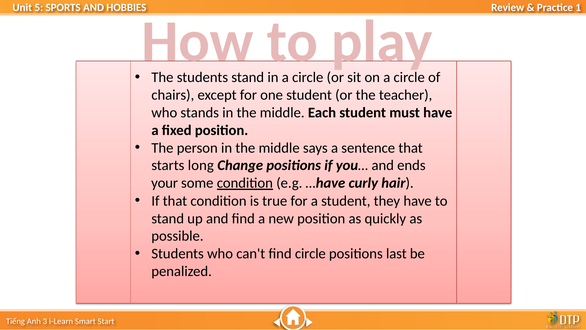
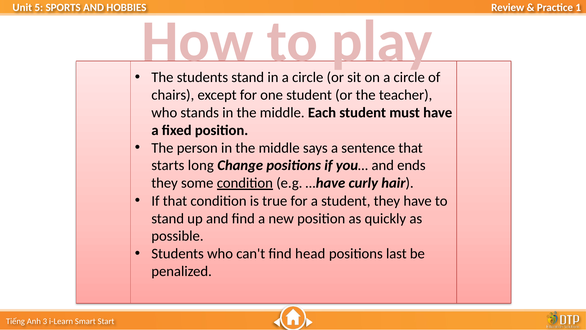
your at (165, 183): your -> they
find circle: circle -> head
